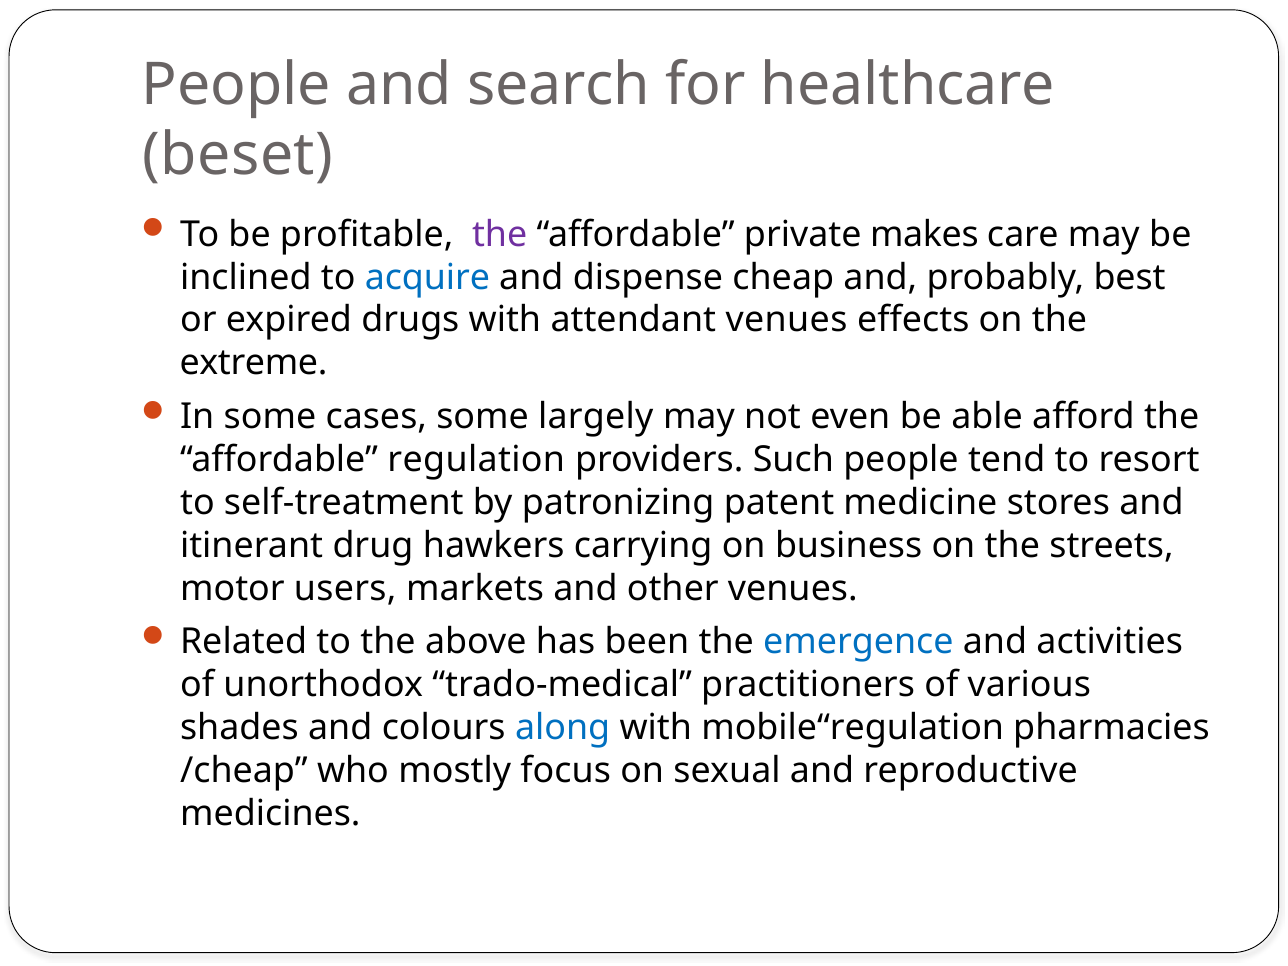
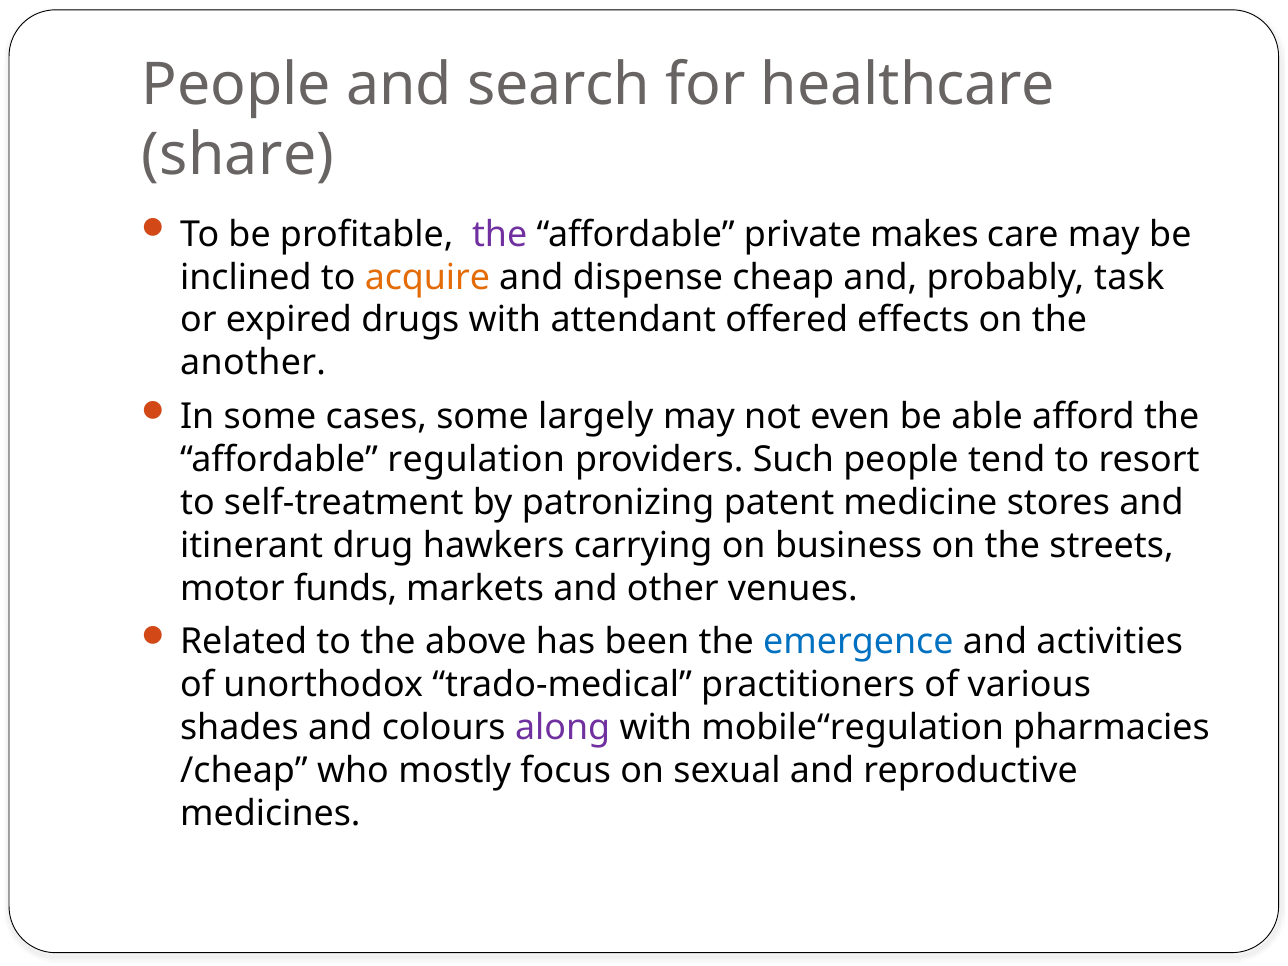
beset: beset -> share
acquire colour: blue -> orange
best: best -> task
attendant venues: venues -> offered
extreme: extreme -> another
users: users -> funds
along colour: blue -> purple
